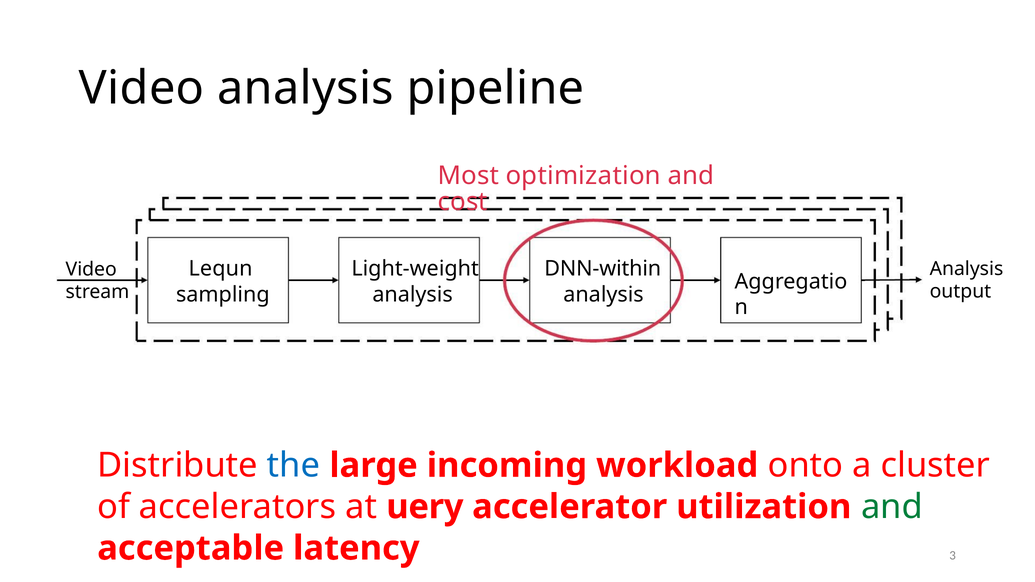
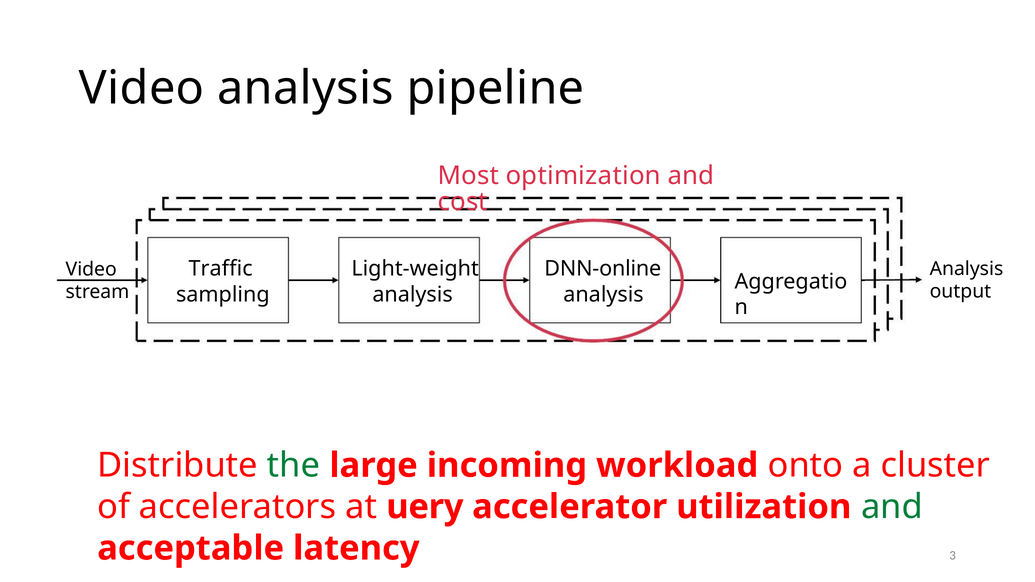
Lequn: Lequn -> Traffic
DNN-within: DNN-within -> DNN-online
the colour: blue -> green
